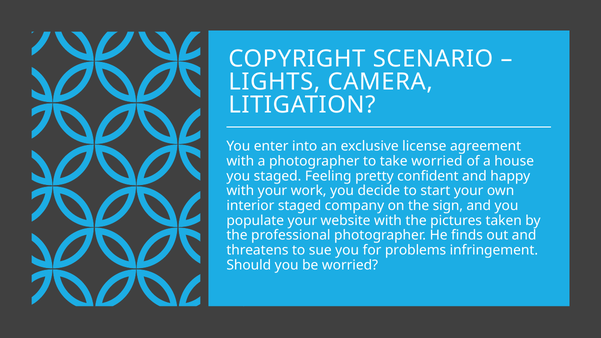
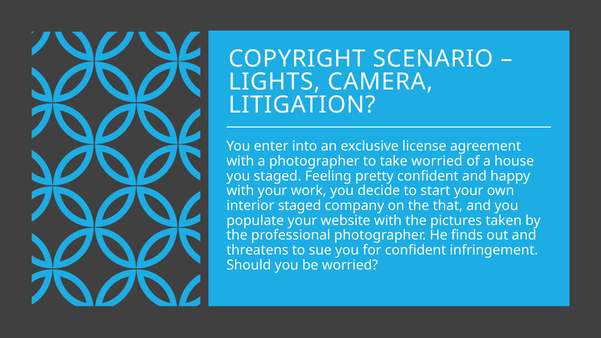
sign: sign -> that
for problems: problems -> confident
